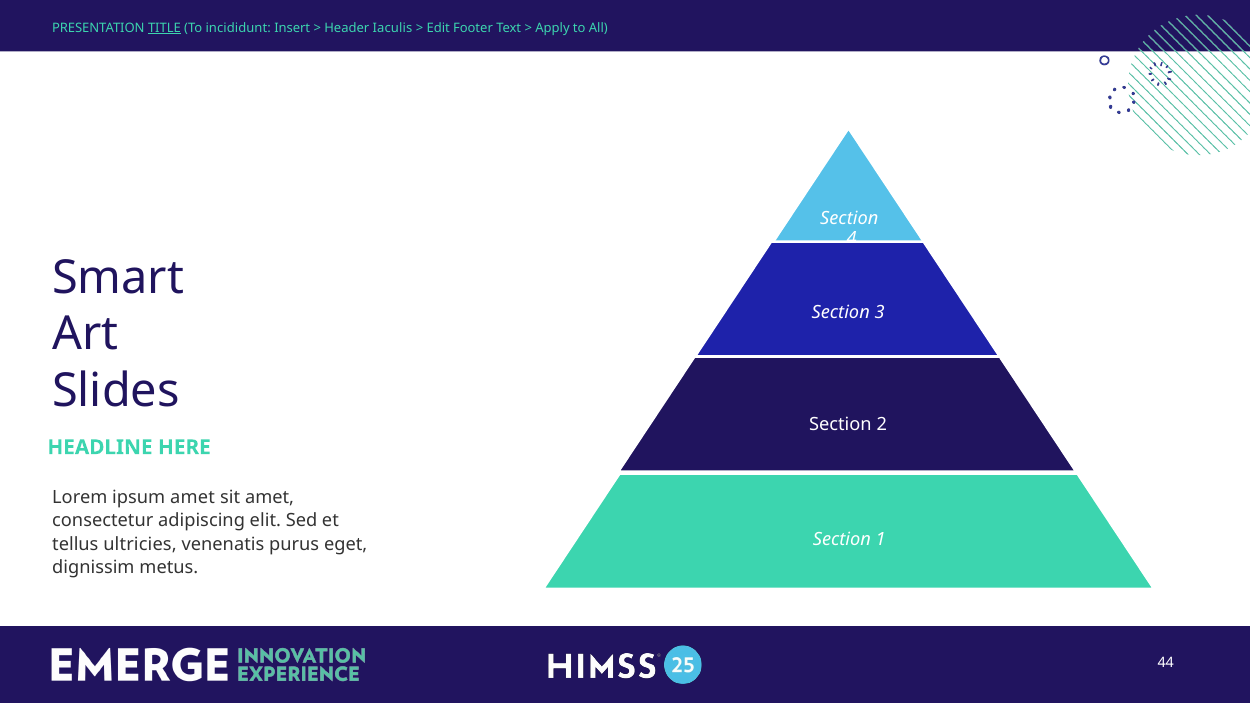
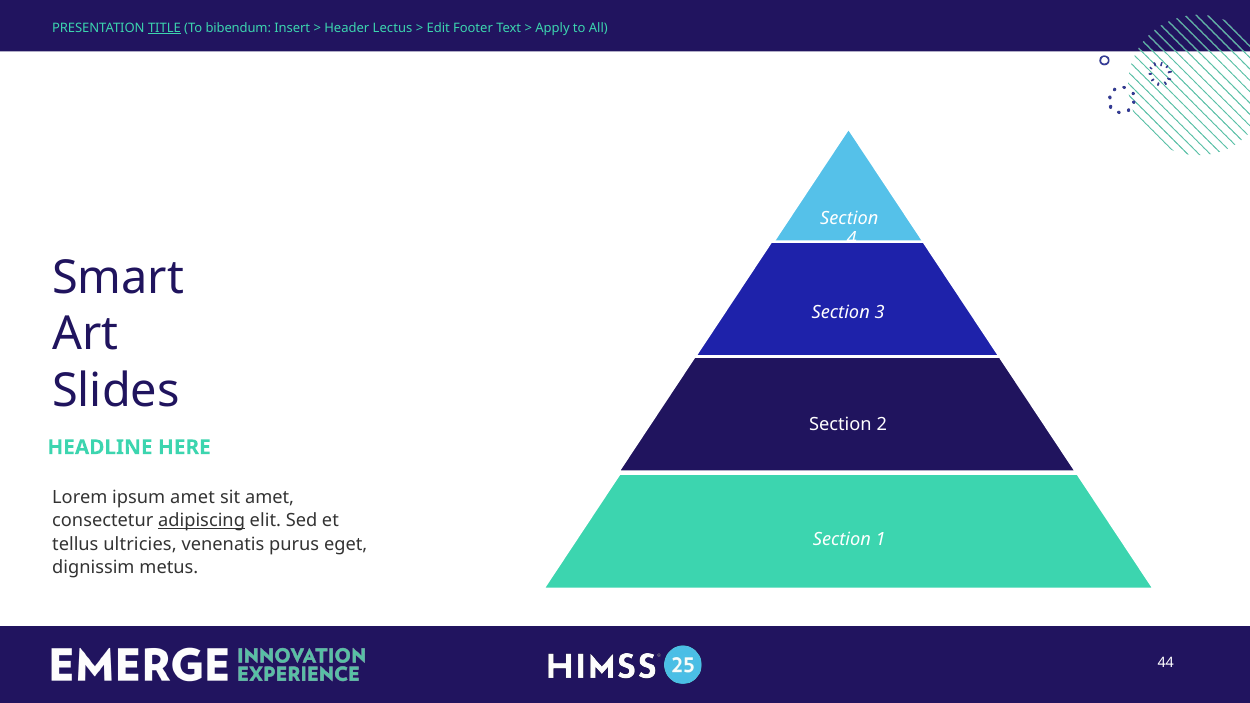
incididunt: incididunt -> bibendum
Iaculis: Iaculis -> Lectus
adipiscing underline: none -> present
